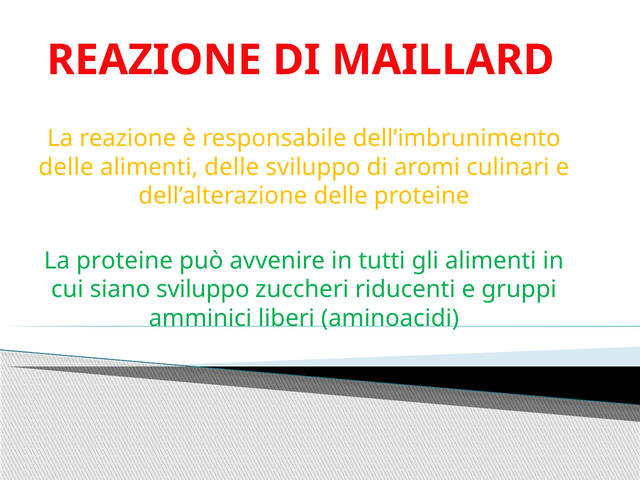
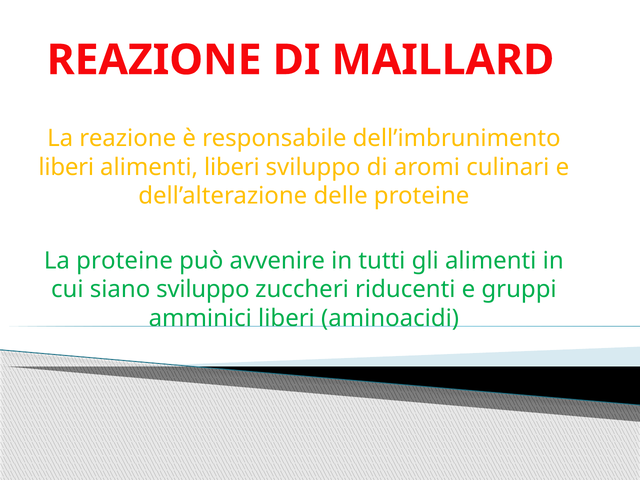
delle at (66, 167): delle -> liberi
alimenti delle: delle -> liberi
